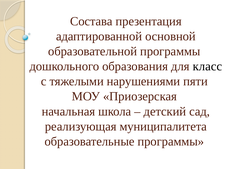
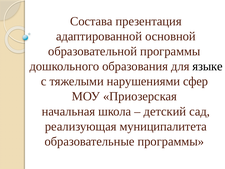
класс: класс -> языке
пяти: пяти -> сфер
